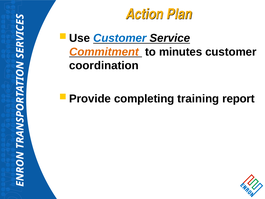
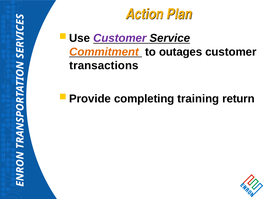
Customer at (120, 38) colour: blue -> purple
minutes: minutes -> outages
coordination: coordination -> transactions
report: report -> return
